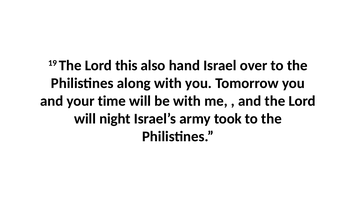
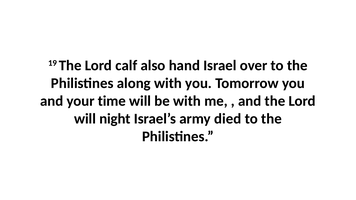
this: this -> calf
took: took -> died
